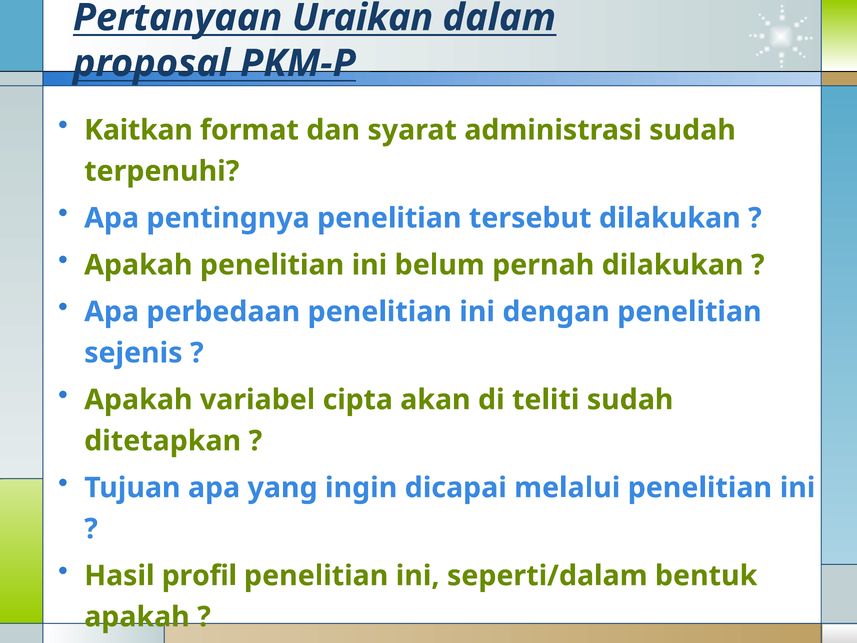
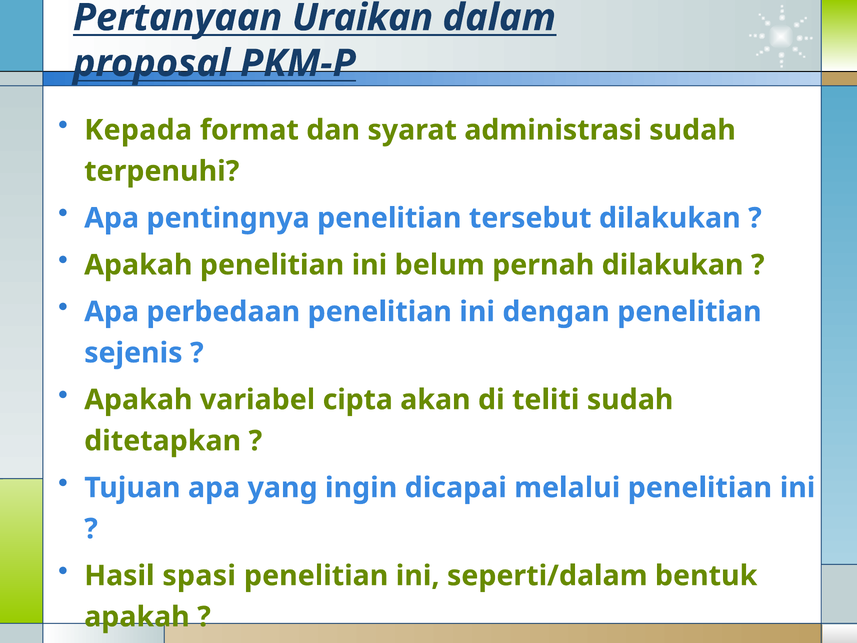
Kaitkan: Kaitkan -> Kepada
profil: profil -> spasi
